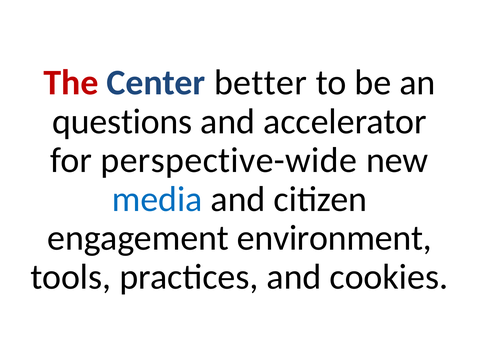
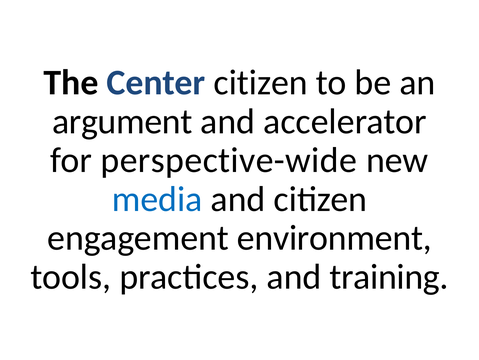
The colour: red -> black
Center better: better -> citizen
questions: questions -> argument
cookies: cookies -> training
